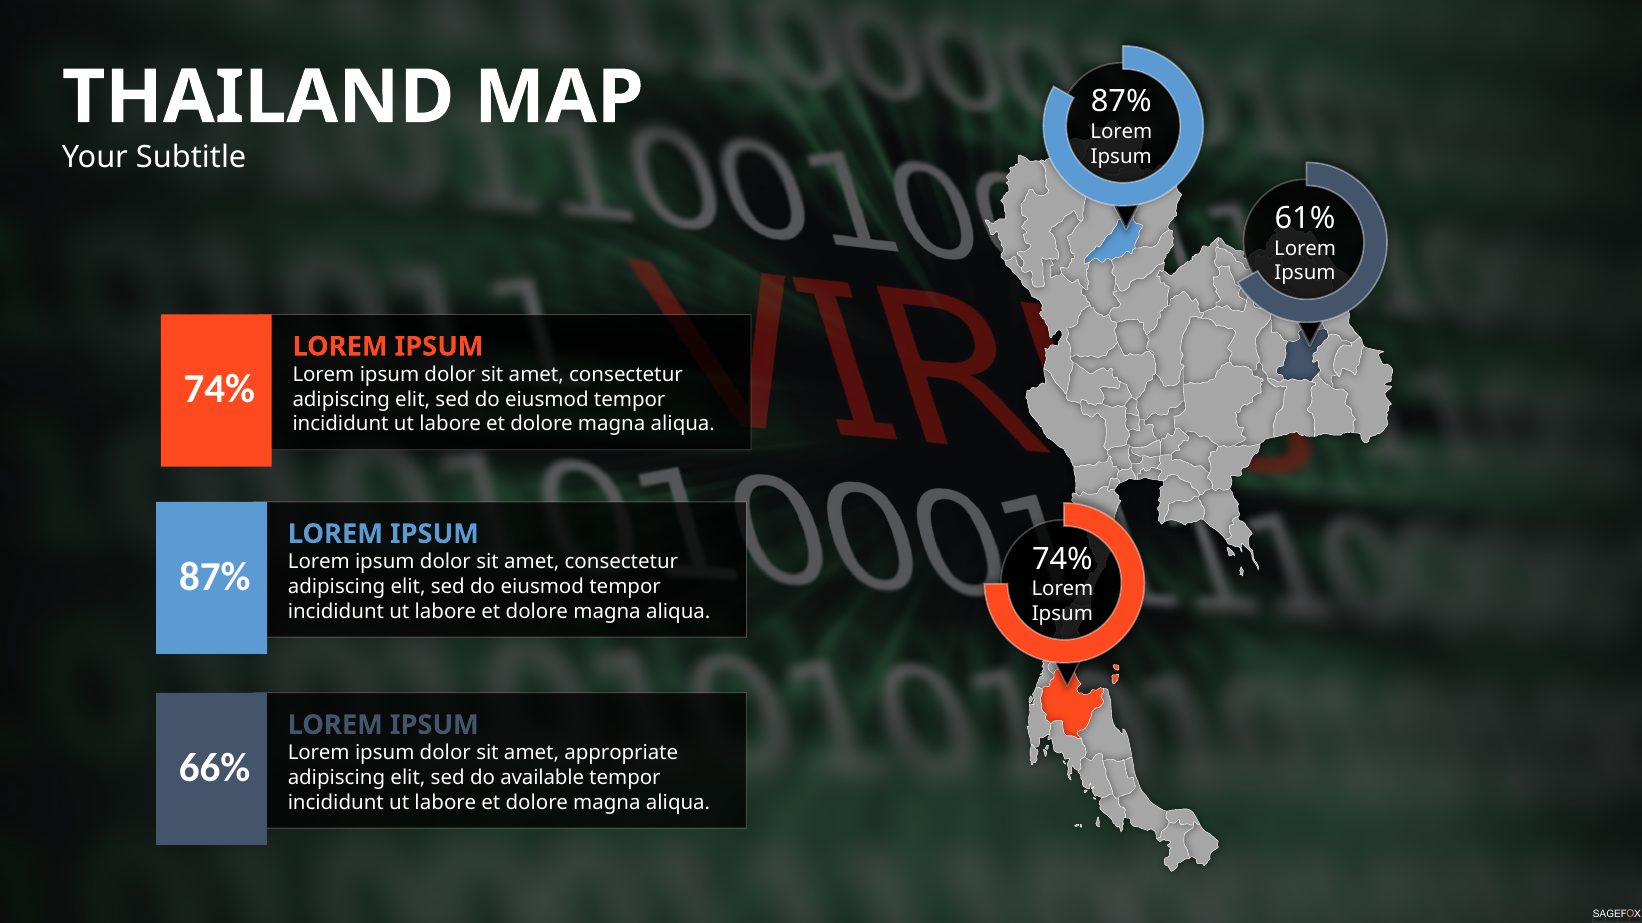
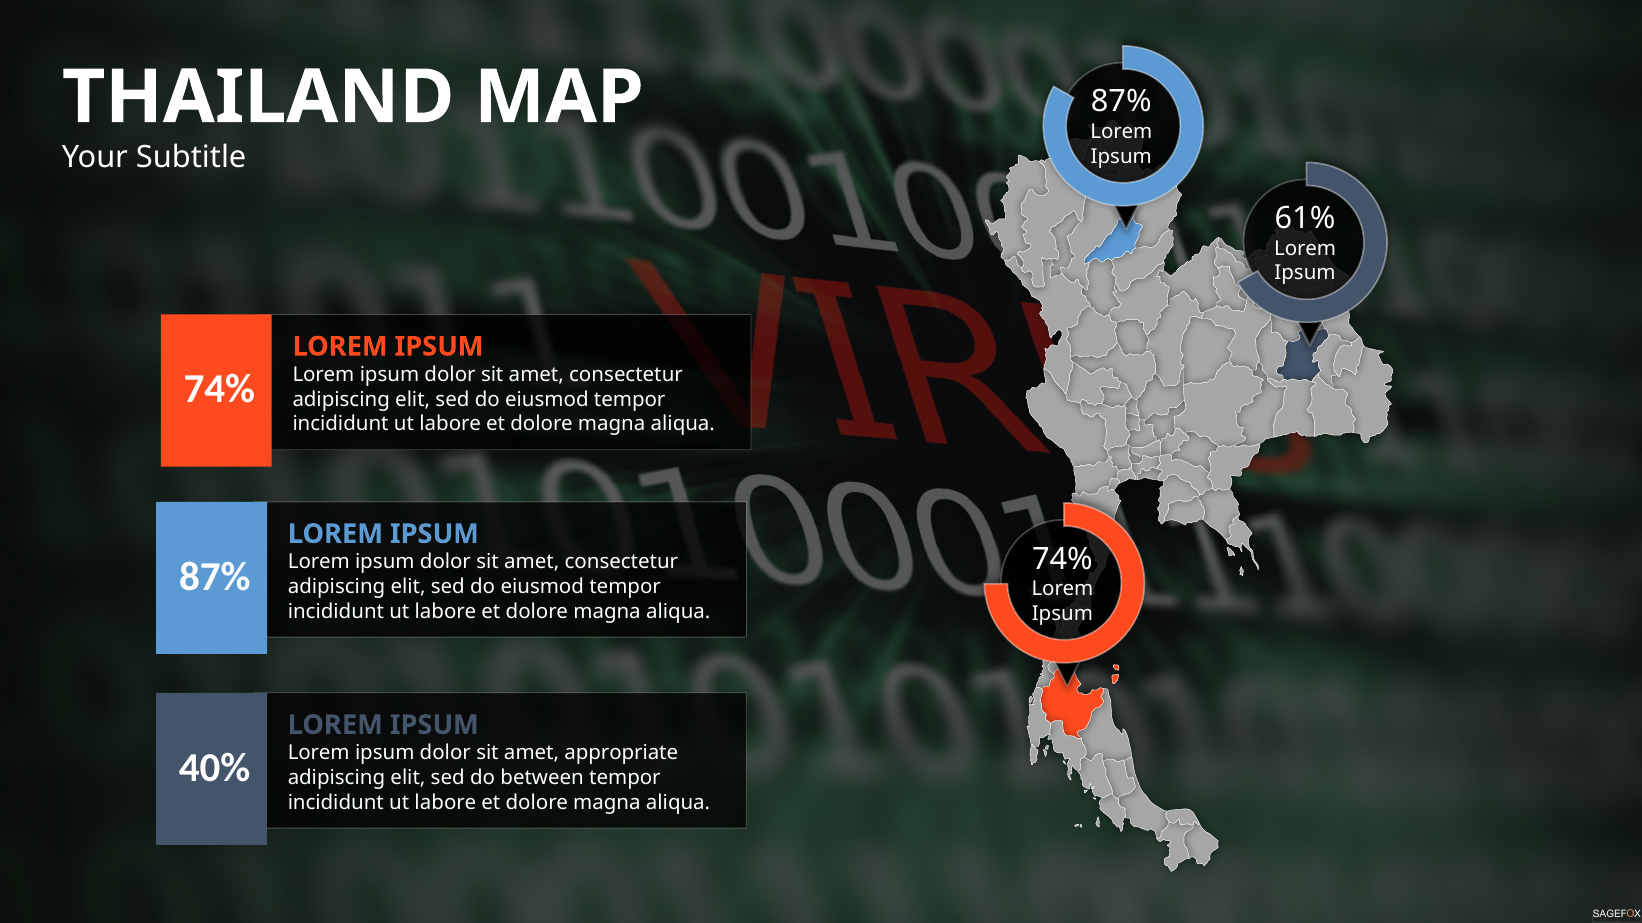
66%: 66% -> 40%
available: available -> between
